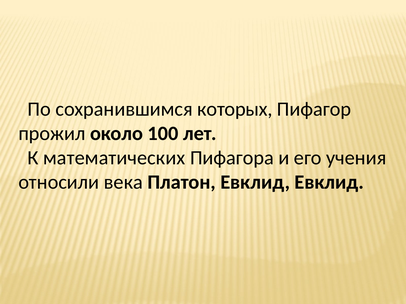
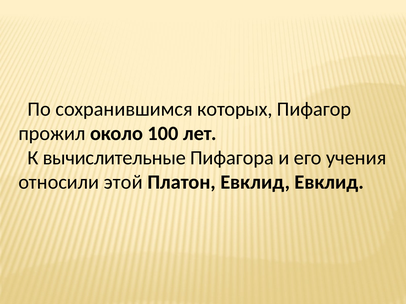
математических: математических -> вычислительные
века: века -> этой
